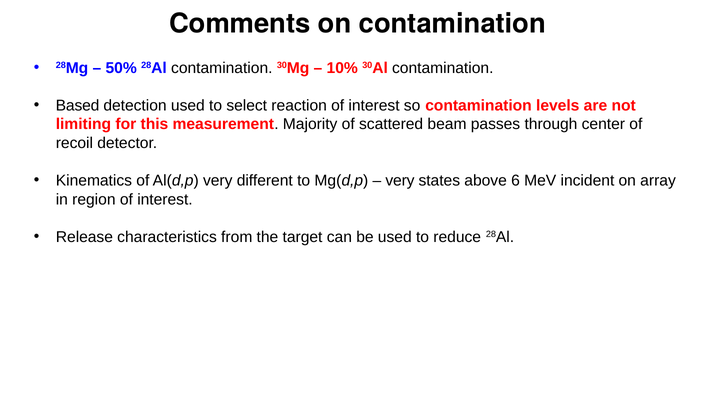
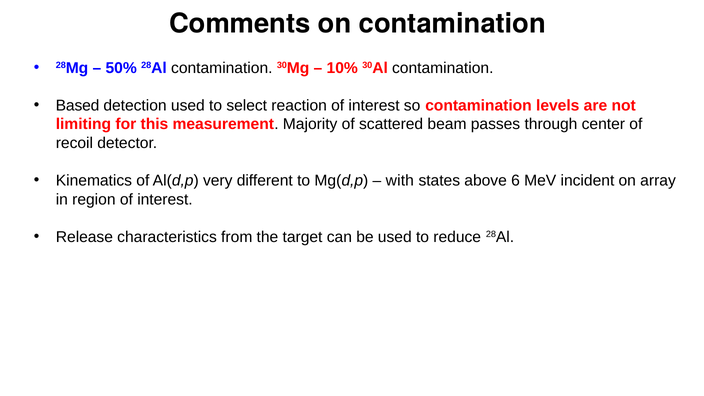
very at (400, 181): very -> with
